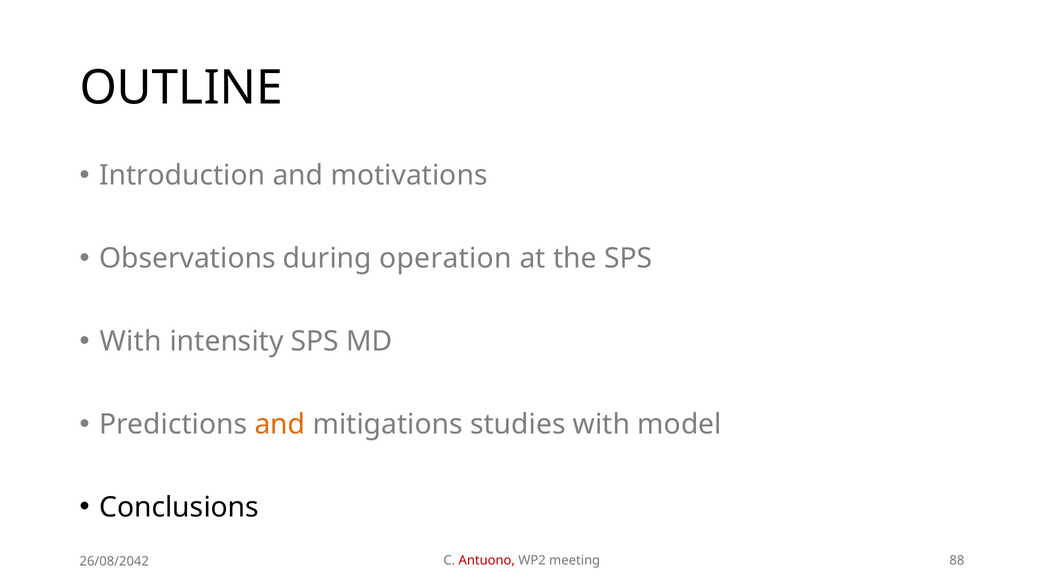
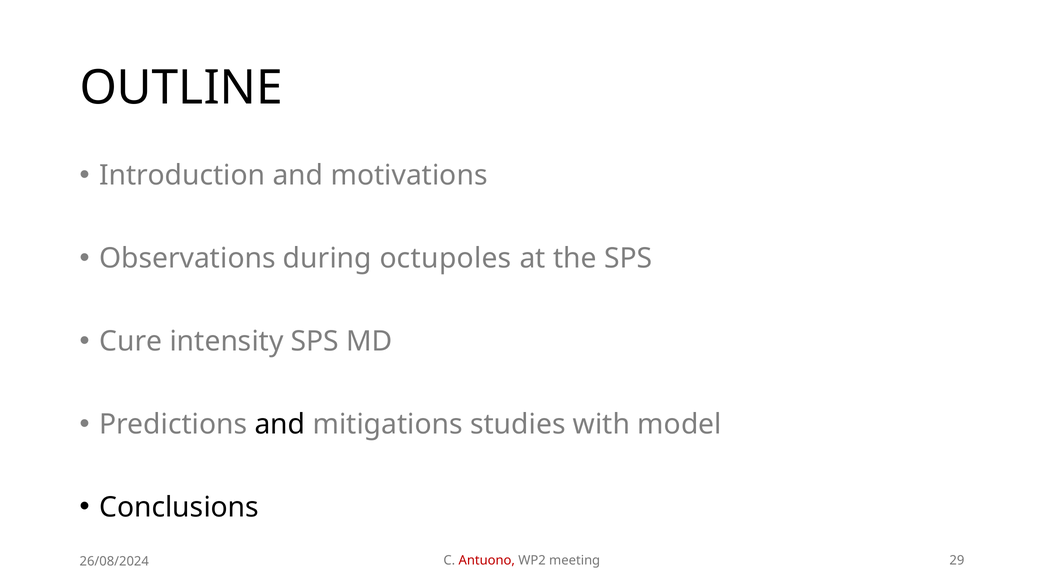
operation: operation -> octupoles
With at (131, 341): With -> Cure
and at (280, 424) colour: orange -> black
88: 88 -> 29
26/08/2042: 26/08/2042 -> 26/08/2024
